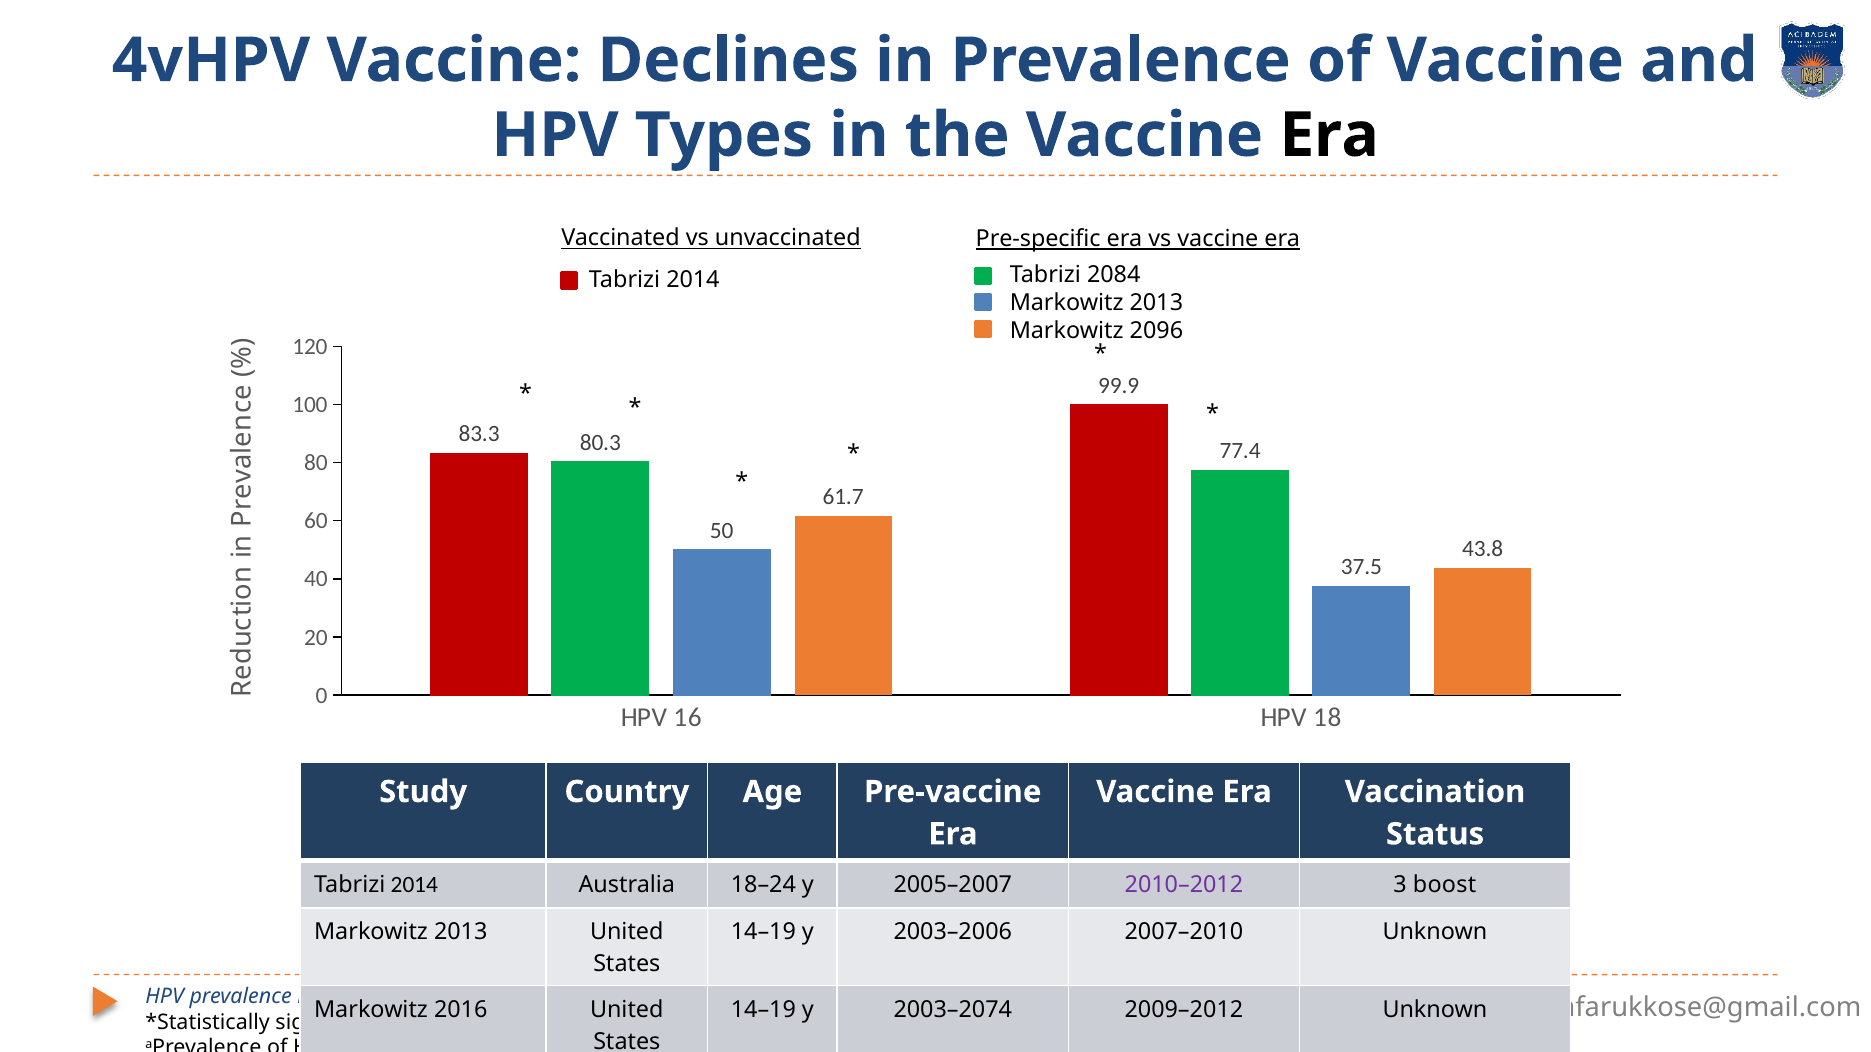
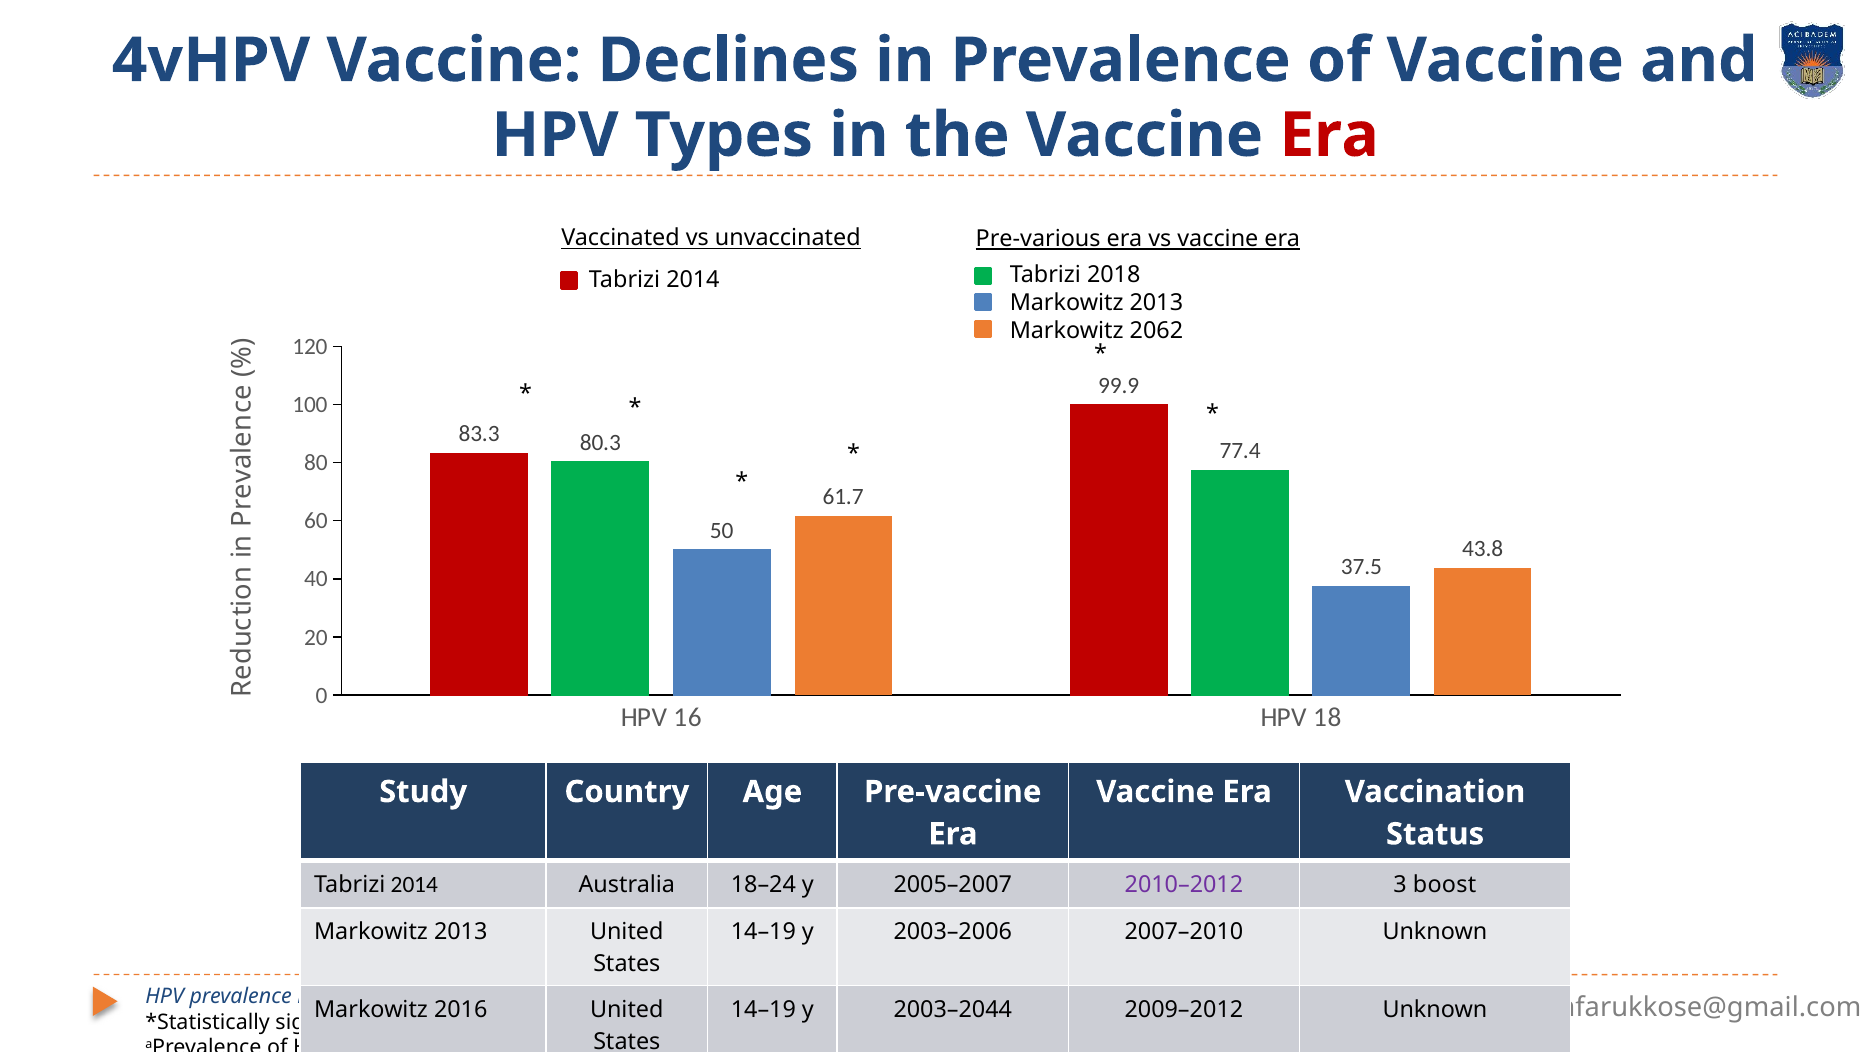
Era at (1329, 135) colour: black -> red
Pre-specific: Pre-specific -> Pre-various
2084: 2084 -> 2018
2096: 2096 -> 2062
2003–2074: 2003–2074 -> 2003–2044
